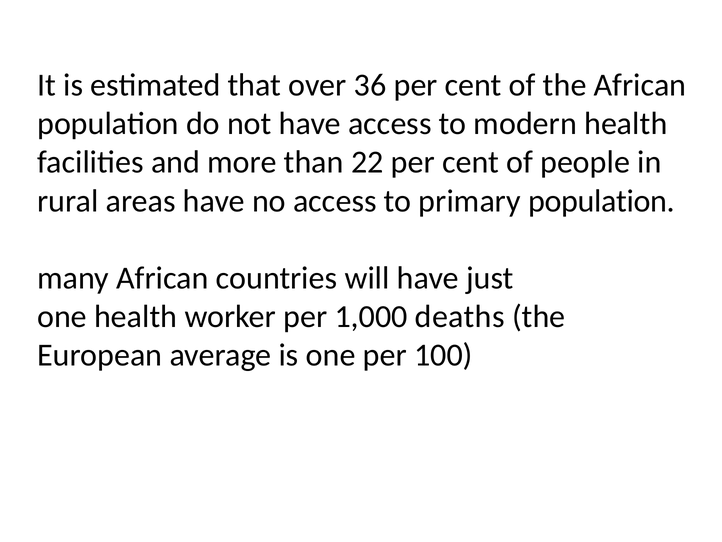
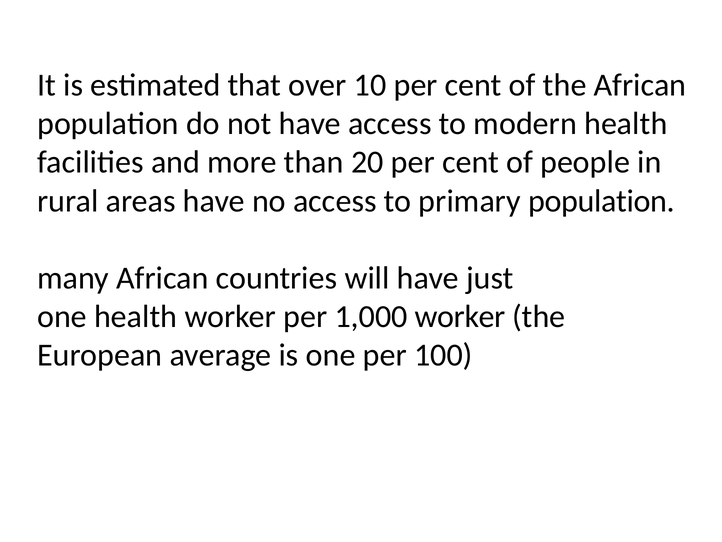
36: 36 -> 10
22: 22 -> 20
1,000 deaths: deaths -> worker
